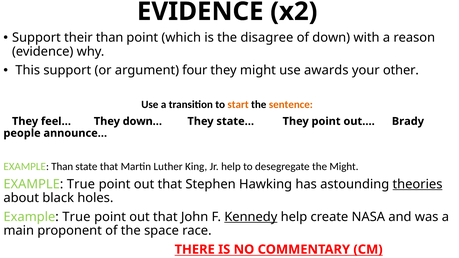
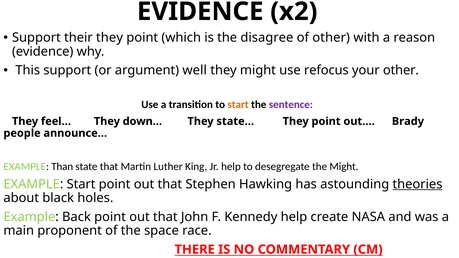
their than: than -> they
of down: down -> other
four: four -> well
awards: awards -> refocus
sentence colour: orange -> purple
True at (81, 184): True -> Start
True at (76, 217): True -> Back
Kennedy underline: present -> none
